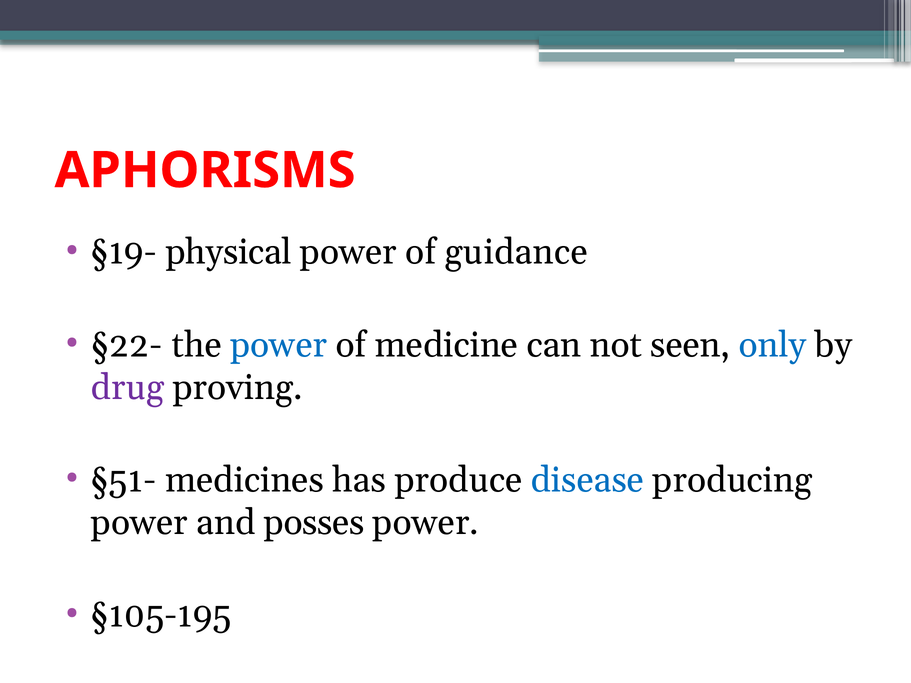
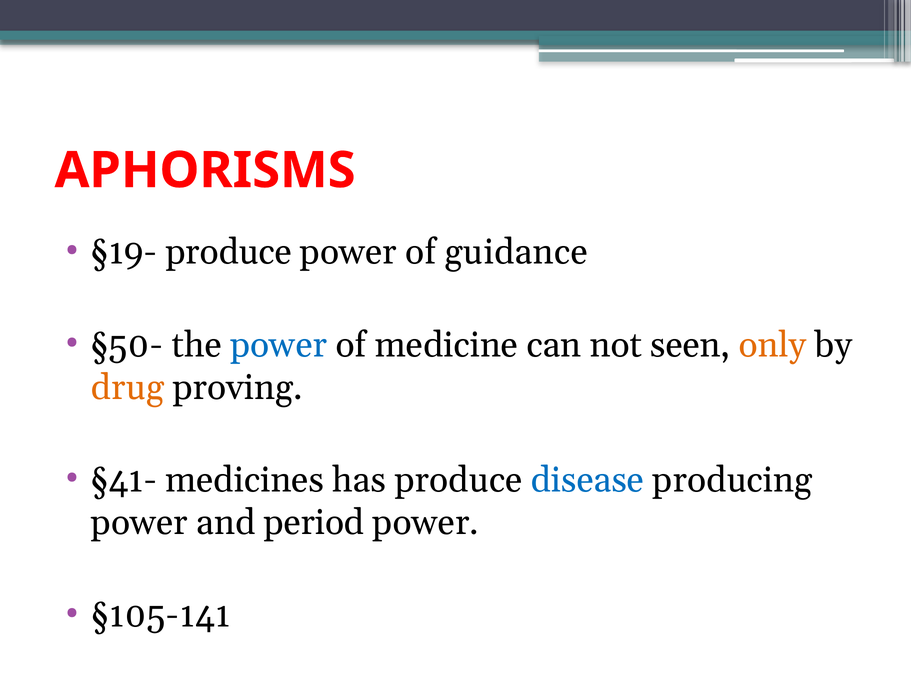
§19- physical: physical -> produce
§22-: §22- -> §50-
only colour: blue -> orange
drug colour: purple -> orange
§51-: §51- -> §41-
posses: posses -> period
§105-195: §105-195 -> §105-141
